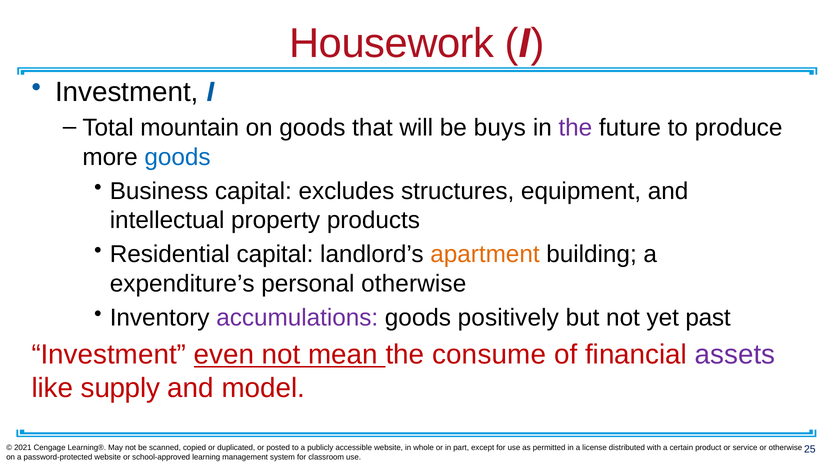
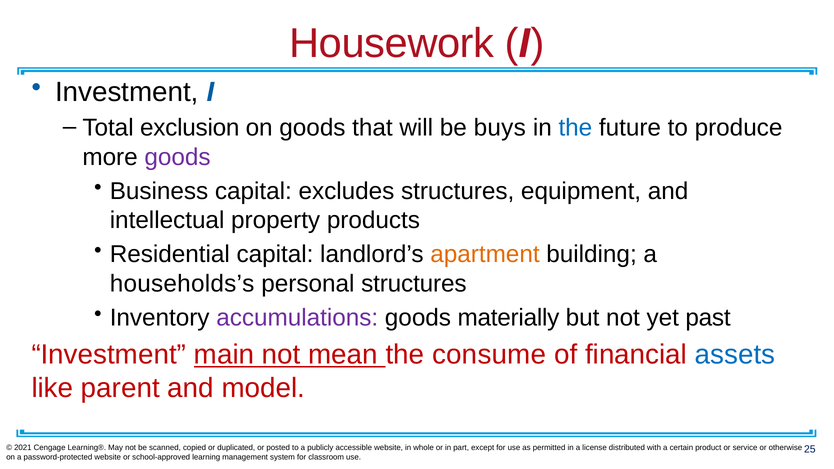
mountain: mountain -> exclusion
the at (575, 128) colour: purple -> blue
goods at (178, 157) colour: blue -> purple
expenditure’s: expenditure’s -> households’s
personal otherwise: otherwise -> structures
positively: positively -> materially
even: even -> main
assets colour: purple -> blue
supply: supply -> parent
